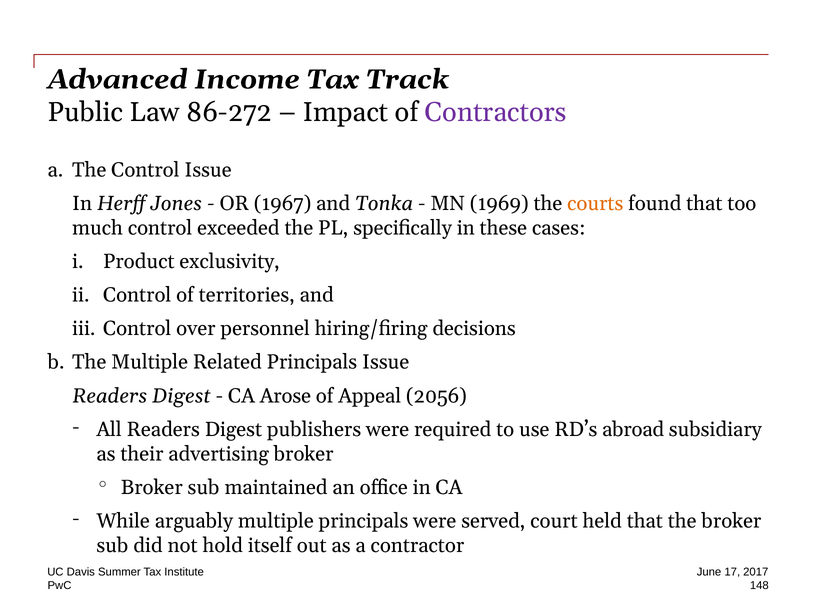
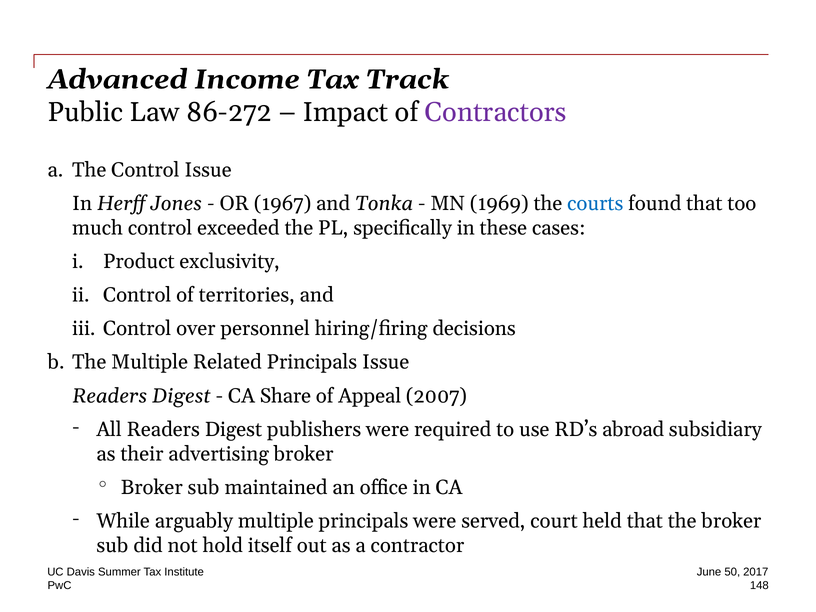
courts colour: orange -> blue
Arose: Arose -> Share
2056: 2056 -> 2007
17: 17 -> 50
